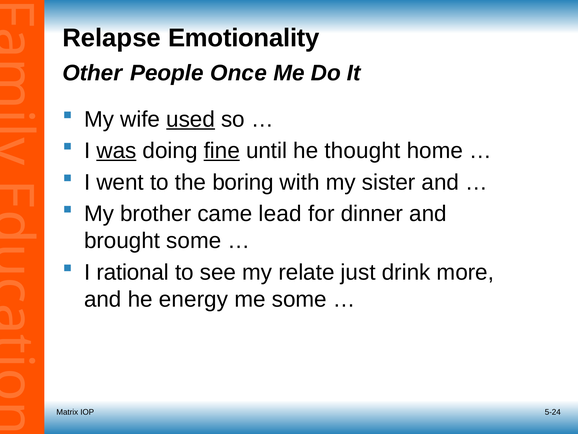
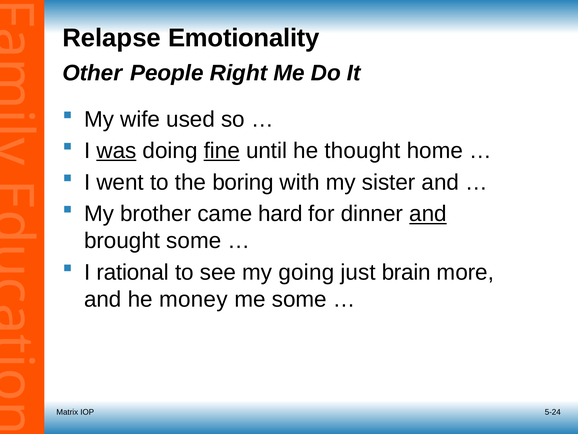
Once: Once -> Right
used underline: present -> none
lead: lead -> hard
and at (428, 214) underline: none -> present
relate: relate -> going
drink: drink -> brain
energy: energy -> money
